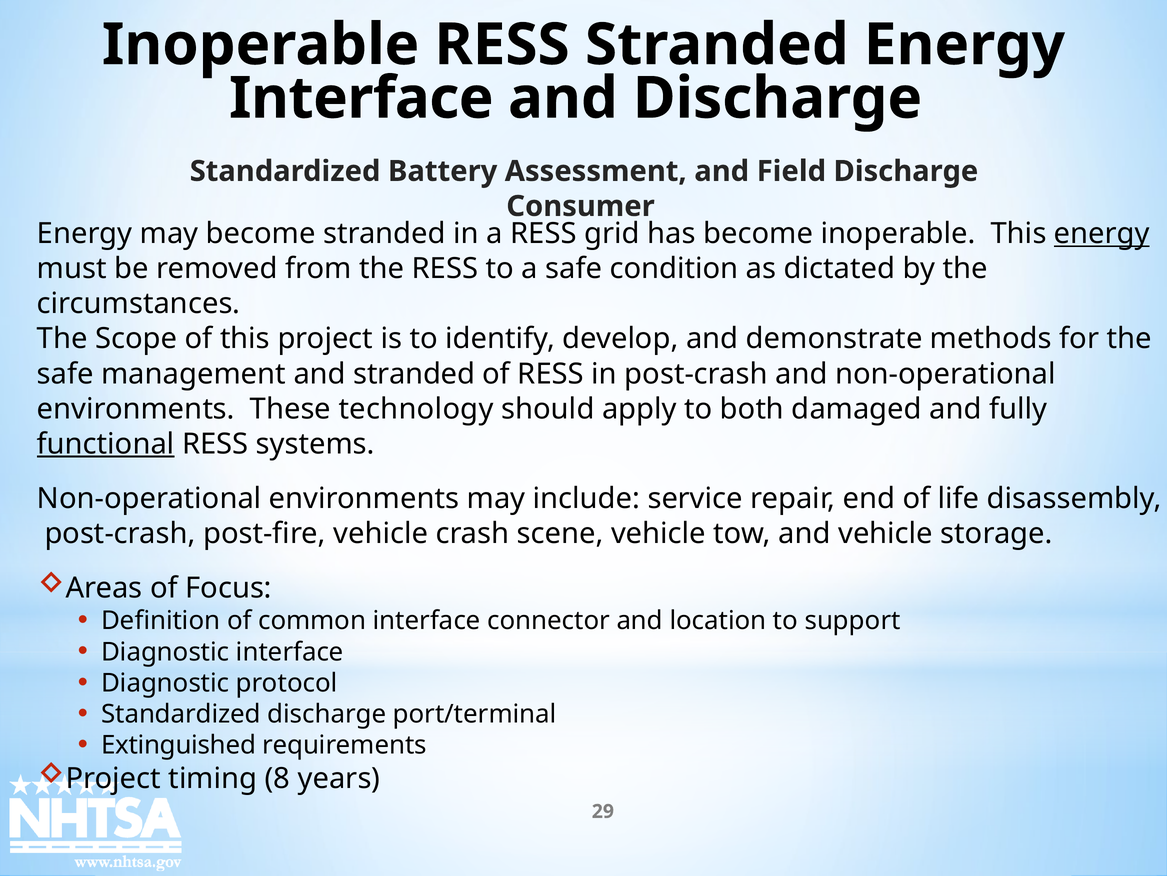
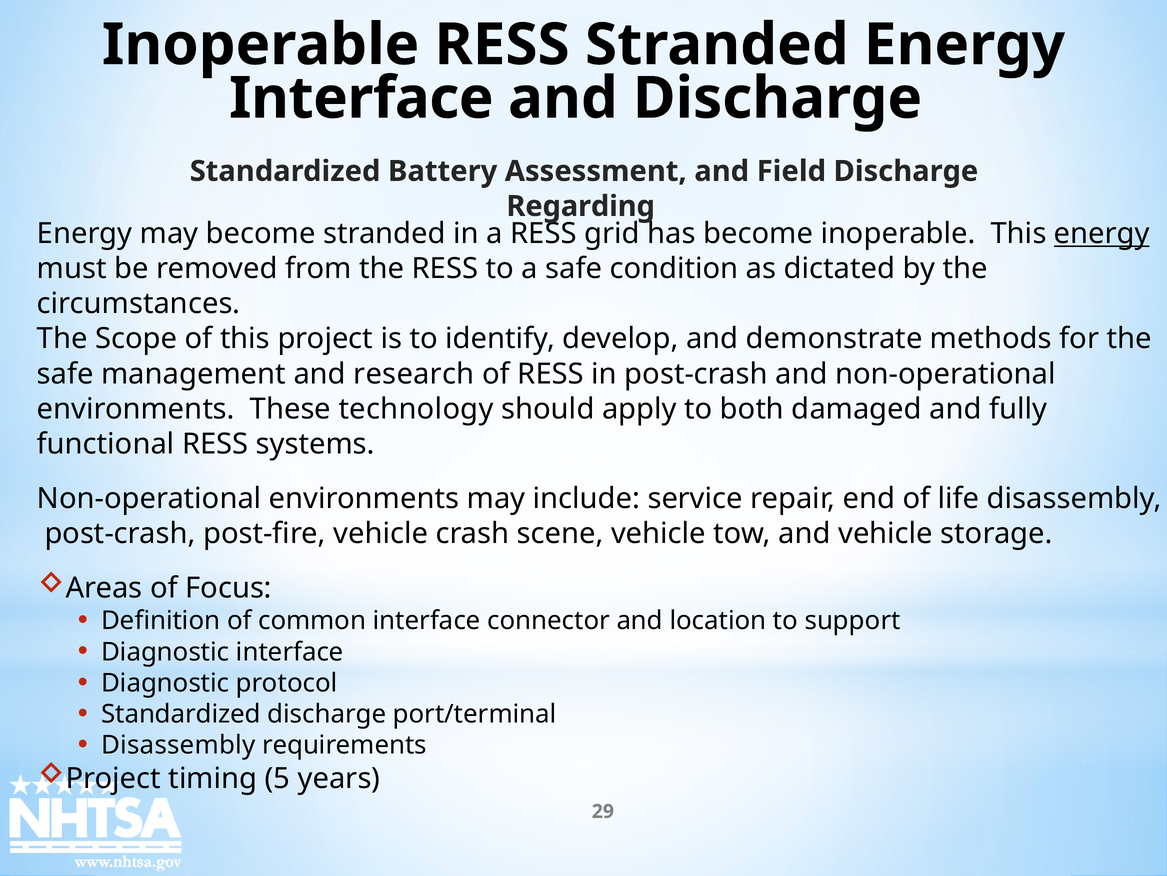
Consumer: Consumer -> Regarding
and stranded: stranded -> research
functional underline: present -> none
Extinguished at (179, 745): Extinguished -> Disassembly
8: 8 -> 5
